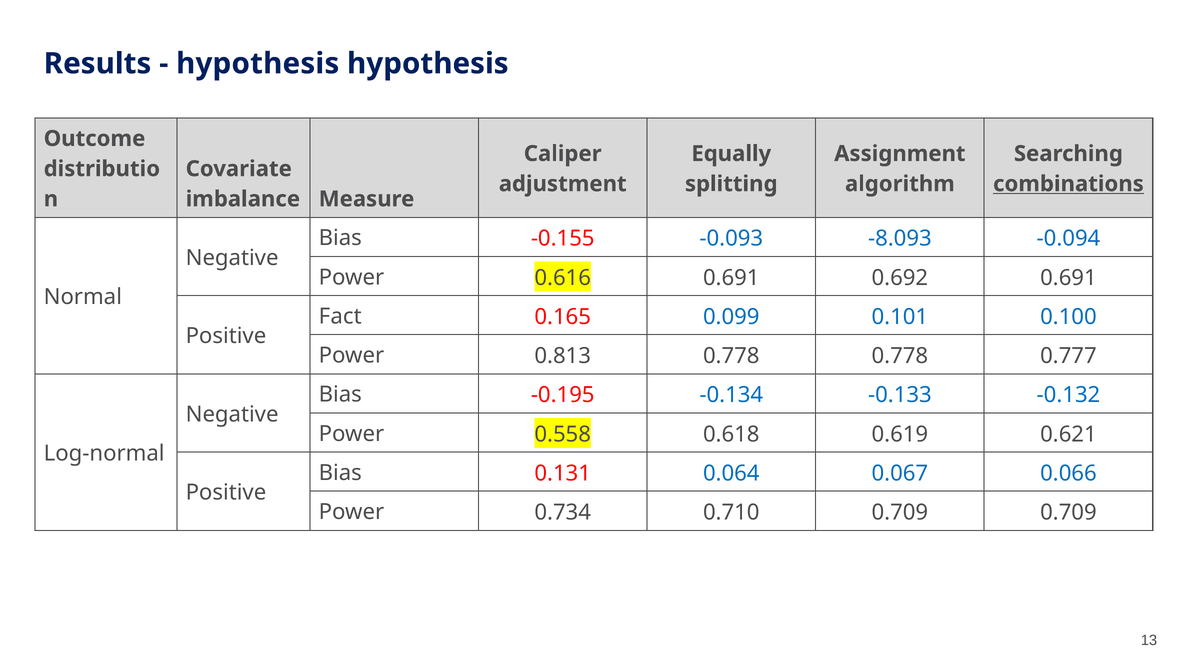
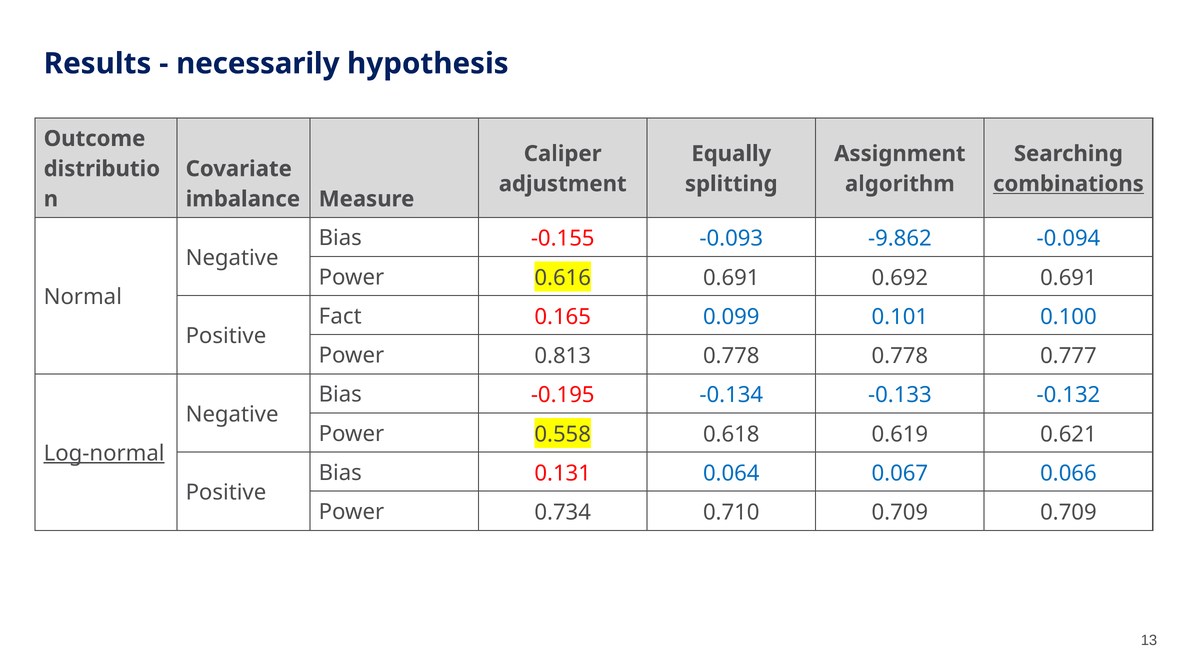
hypothesis at (258, 64): hypothesis -> necessarily
-8.093: -8.093 -> -9.862
Log-normal underline: none -> present
